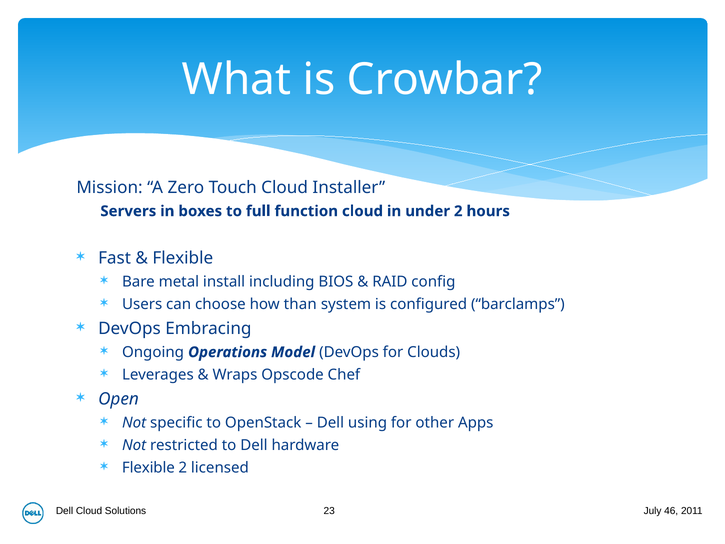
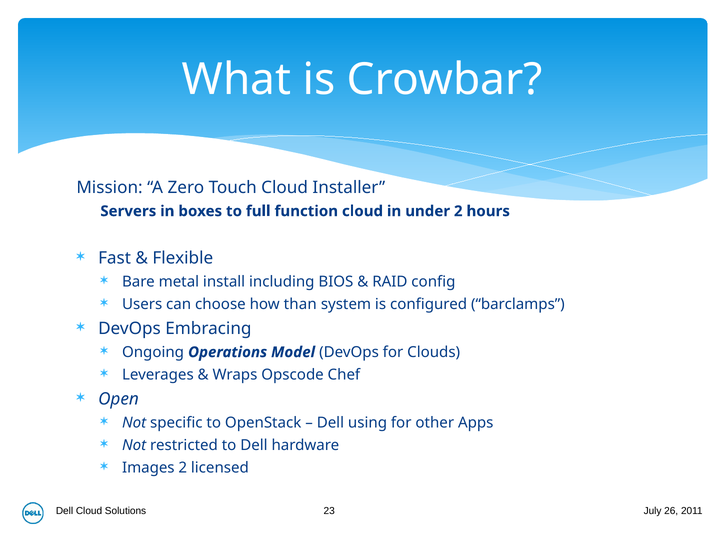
Flexible at (148, 468): Flexible -> Images
46: 46 -> 26
